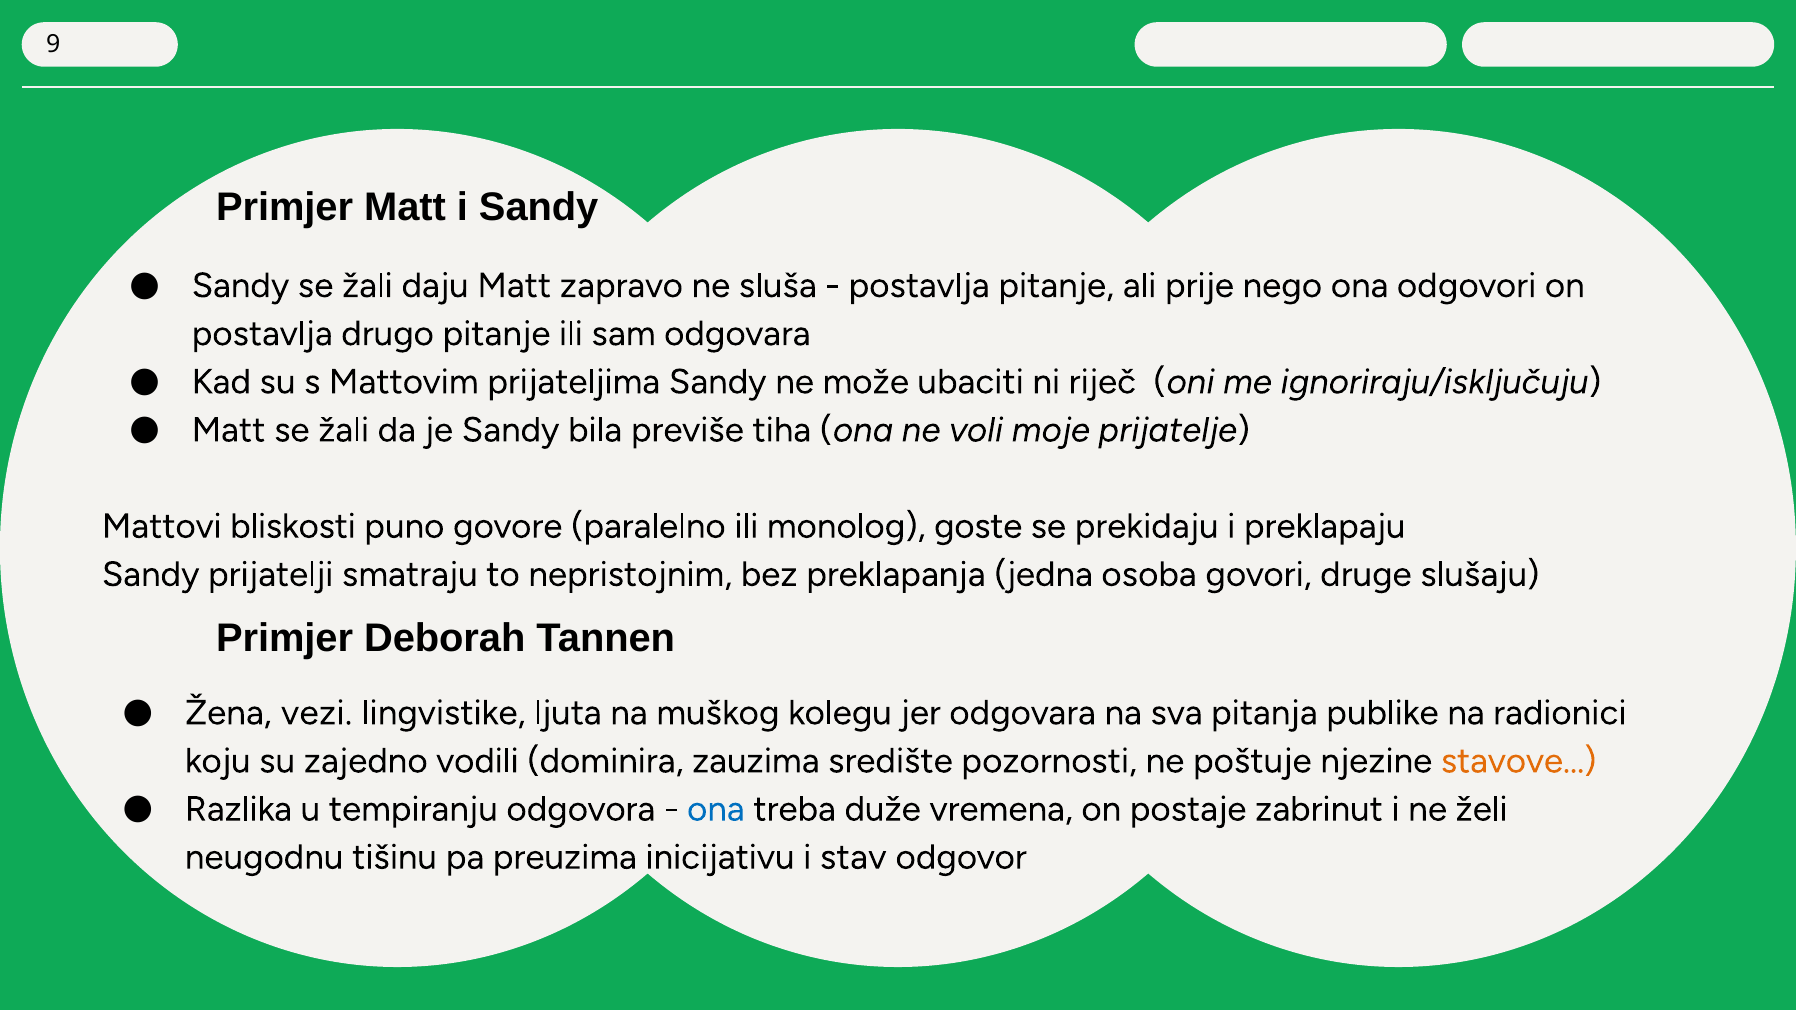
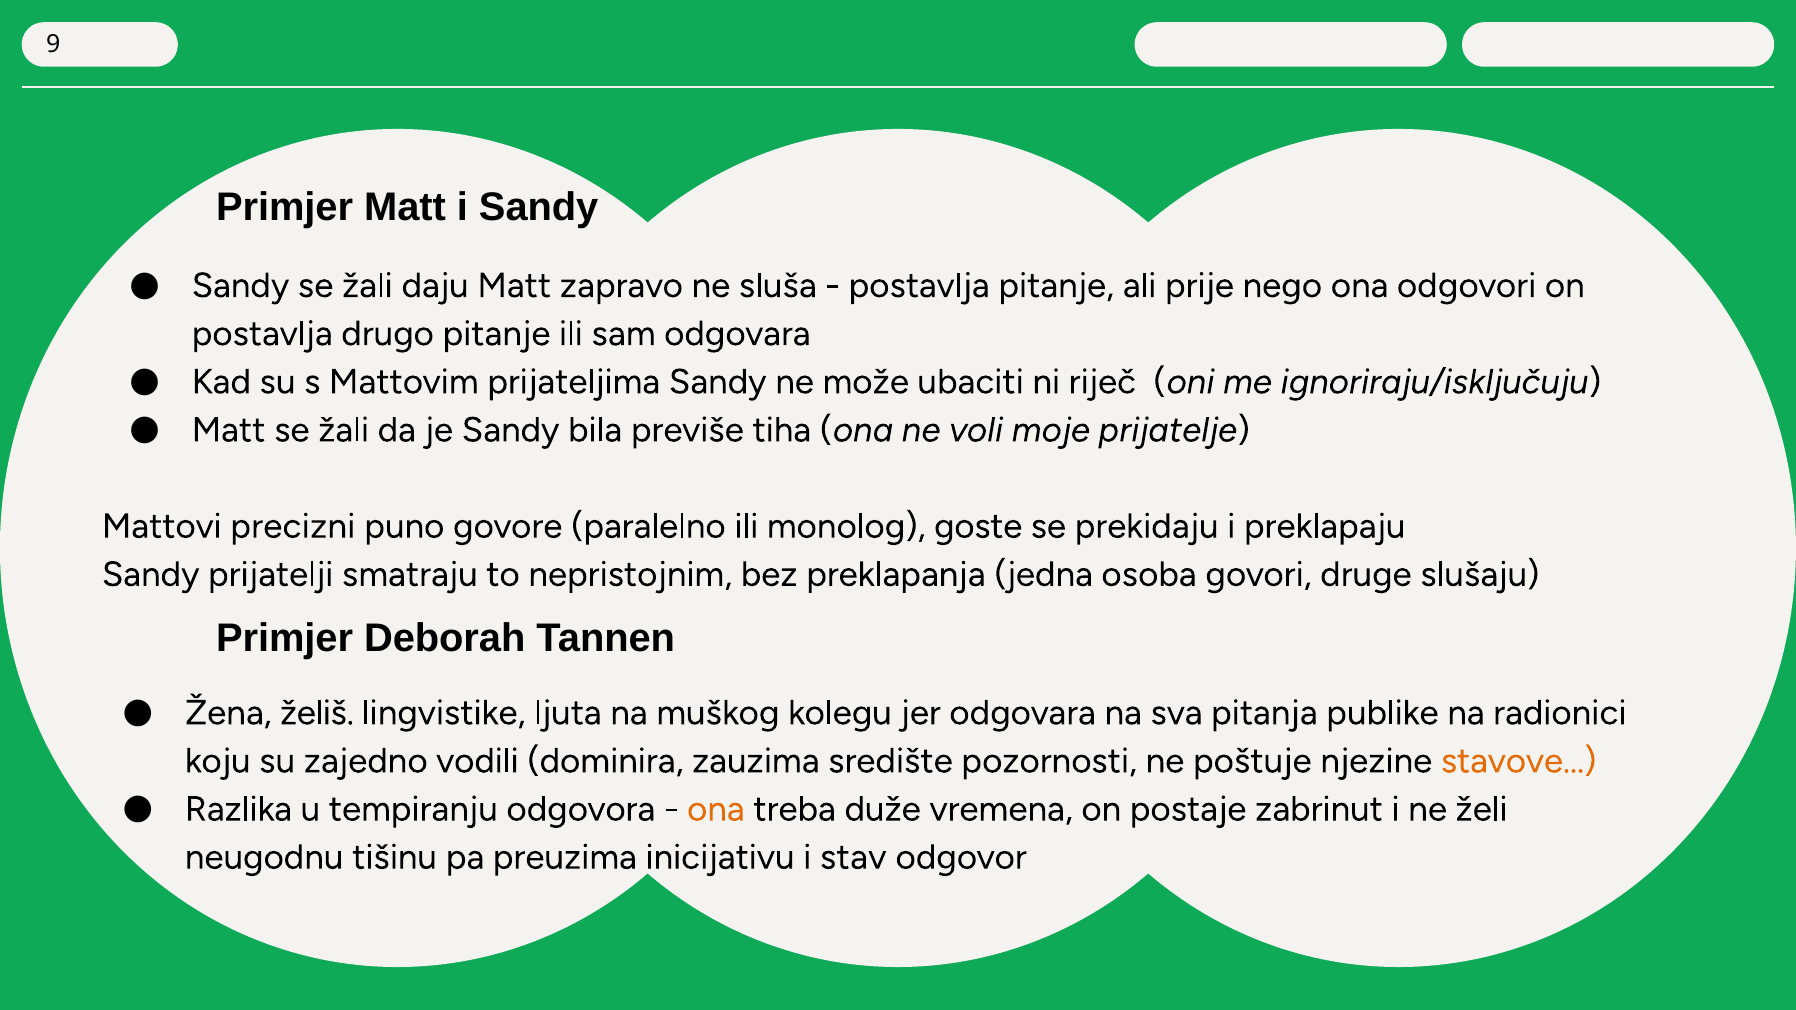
bliskosti: bliskosti -> precizni
vezi: vezi -> želiš
ona at (716, 809) colour: blue -> orange
